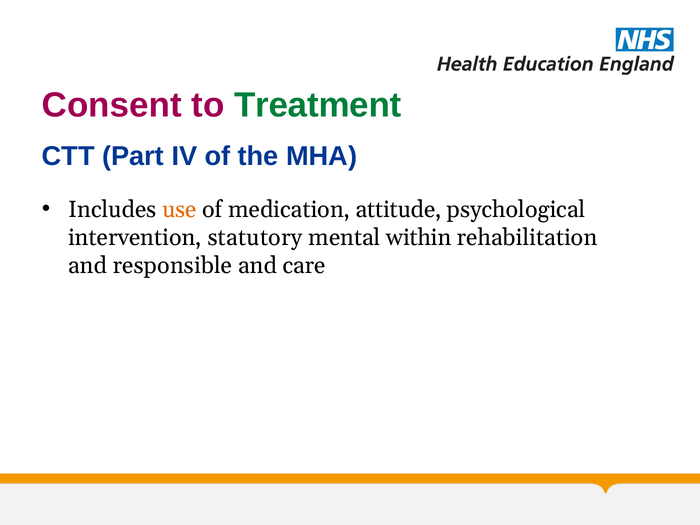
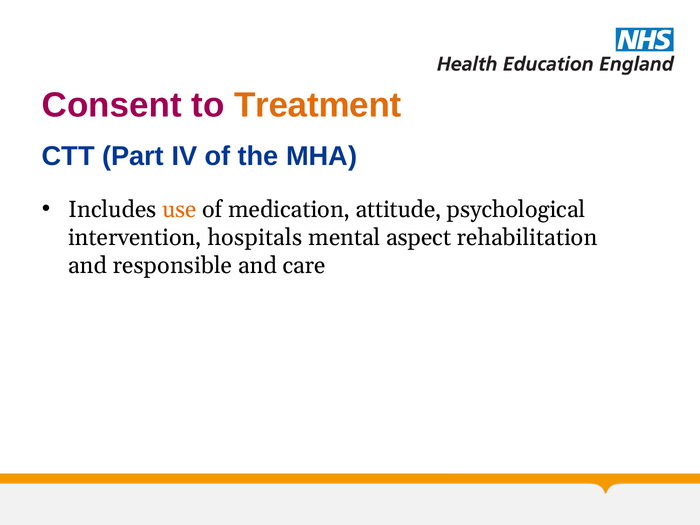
Treatment colour: green -> orange
statutory: statutory -> hospitals
within: within -> aspect
